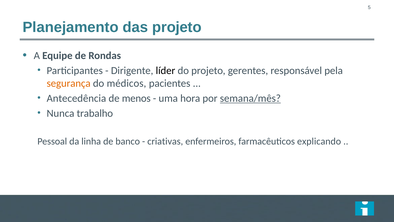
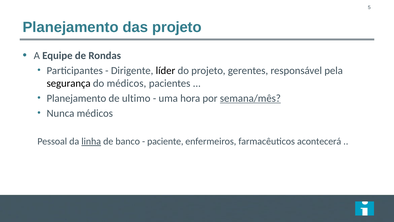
segurança colour: orange -> black
Antecedência at (76, 98): Antecedência -> Planejamento
menos: menos -> ultimo
Nunca trabalho: trabalho -> médicos
linha underline: none -> present
criativas: criativas -> paciente
explicando: explicando -> acontecerá
